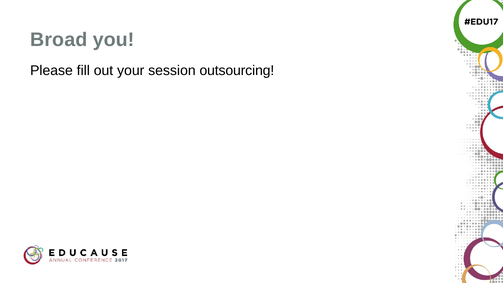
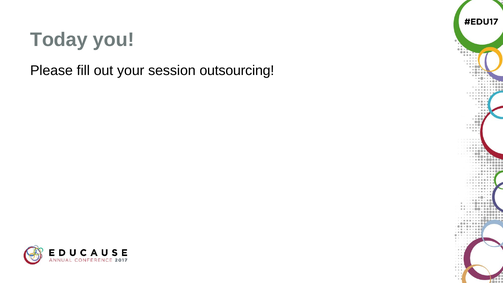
Broad: Broad -> Today
